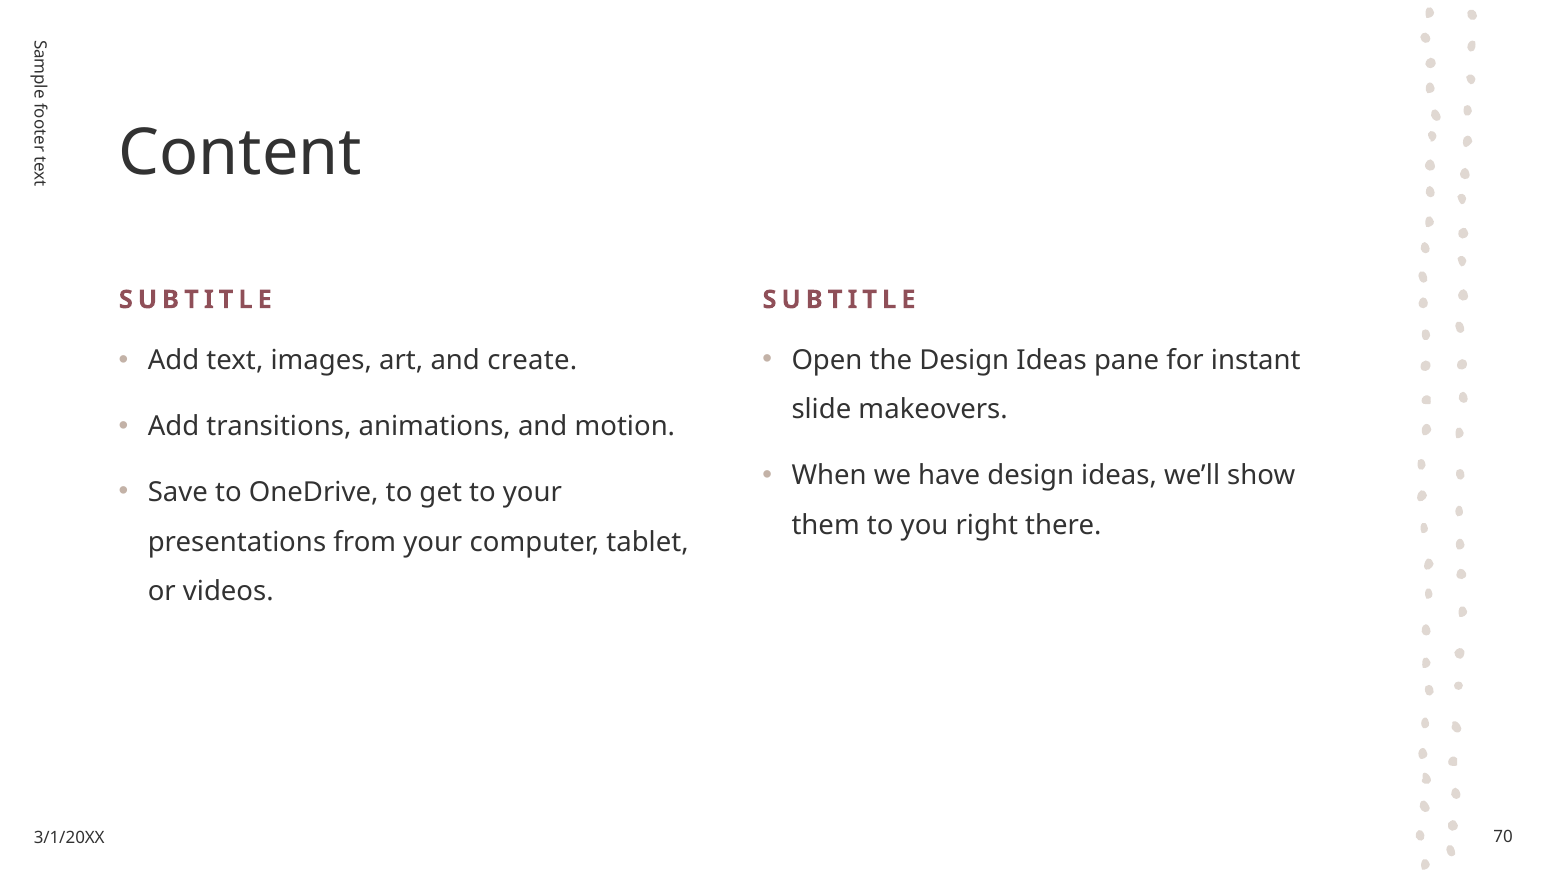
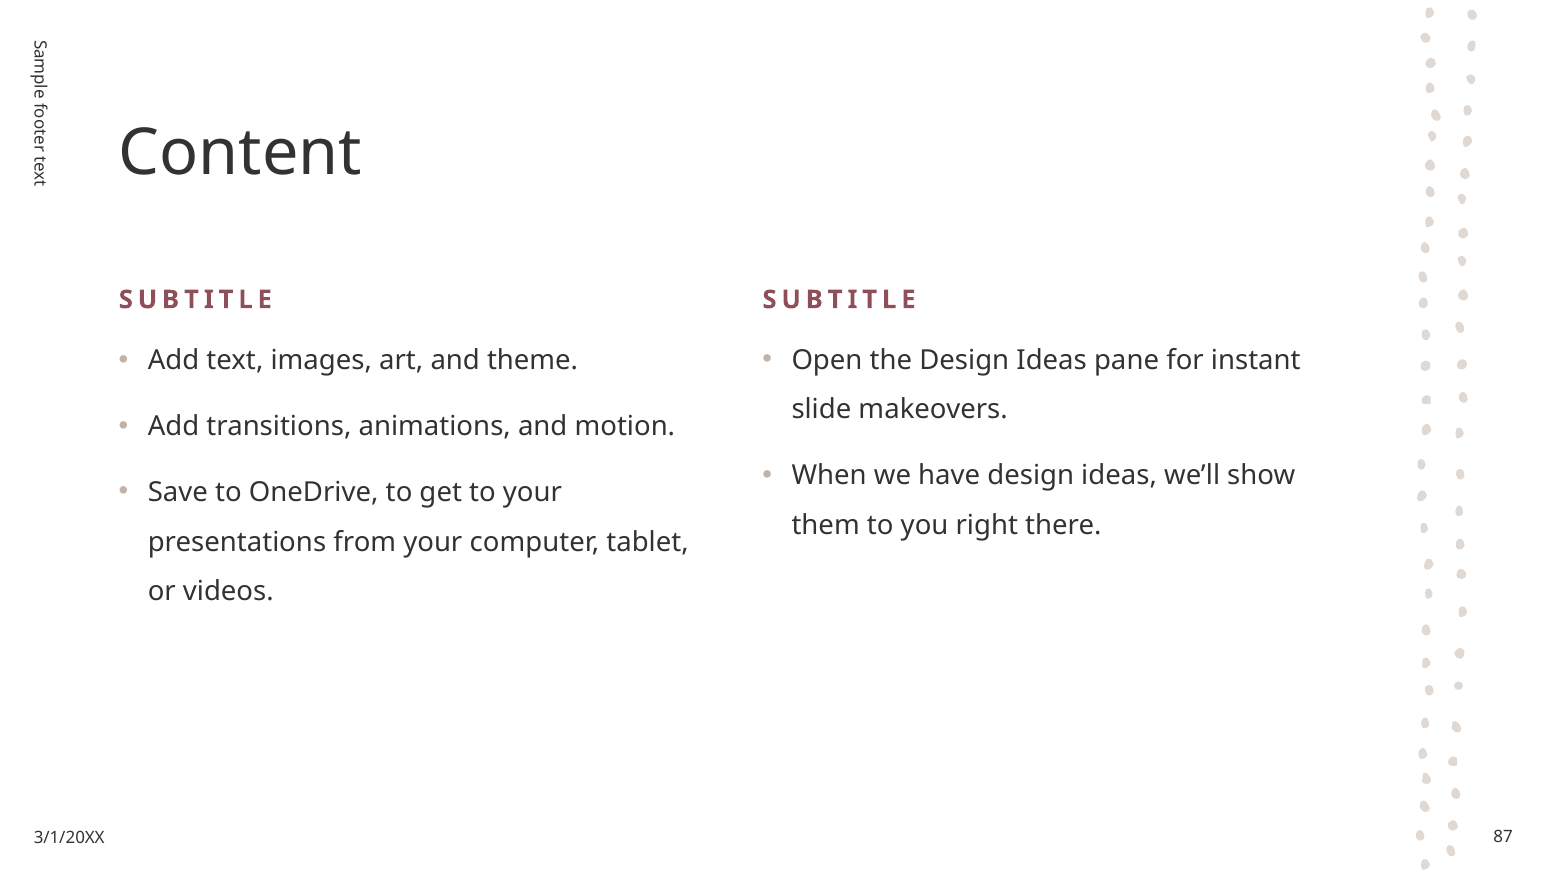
create: create -> theme
70: 70 -> 87
